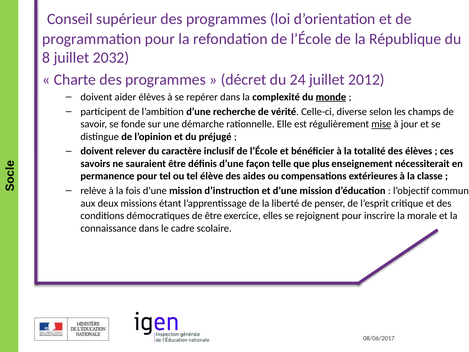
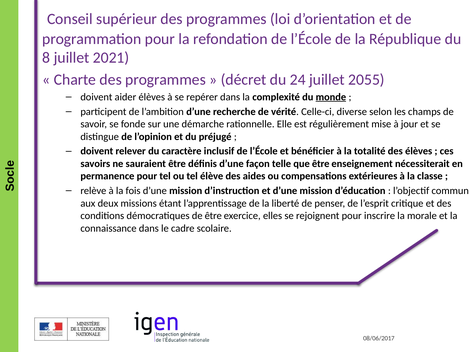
2032: 2032 -> 2021
2012: 2012 -> 2055
mise underline: present -> none
que plus: plus -> être
